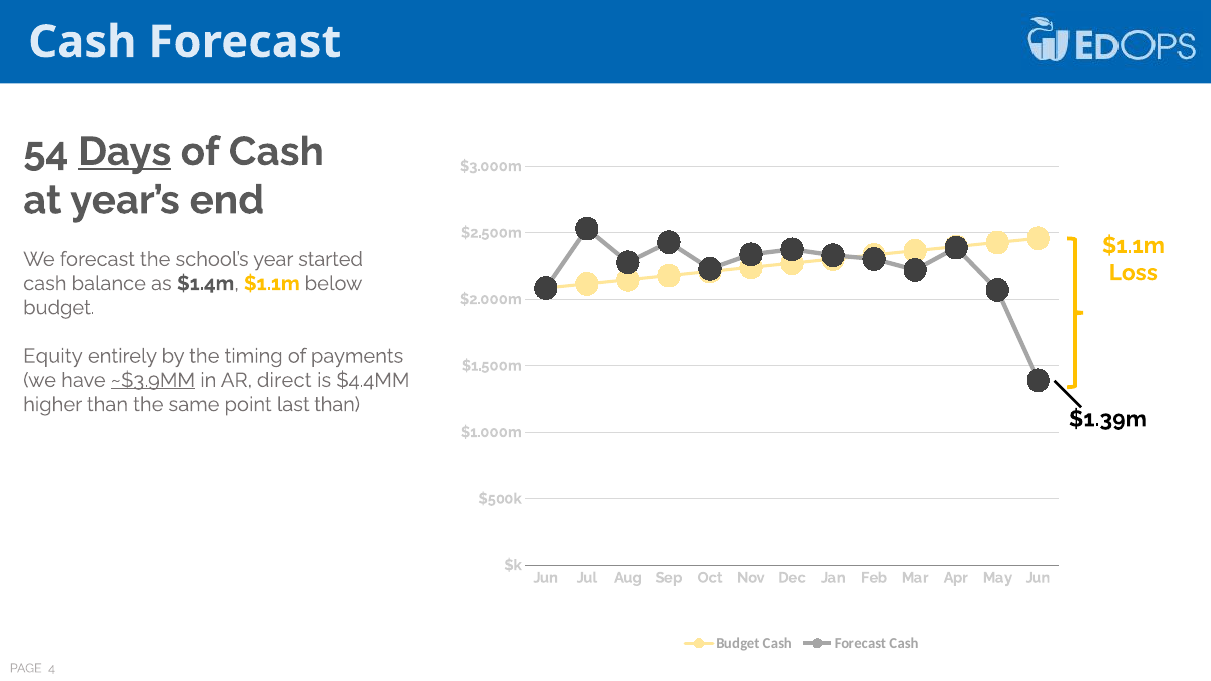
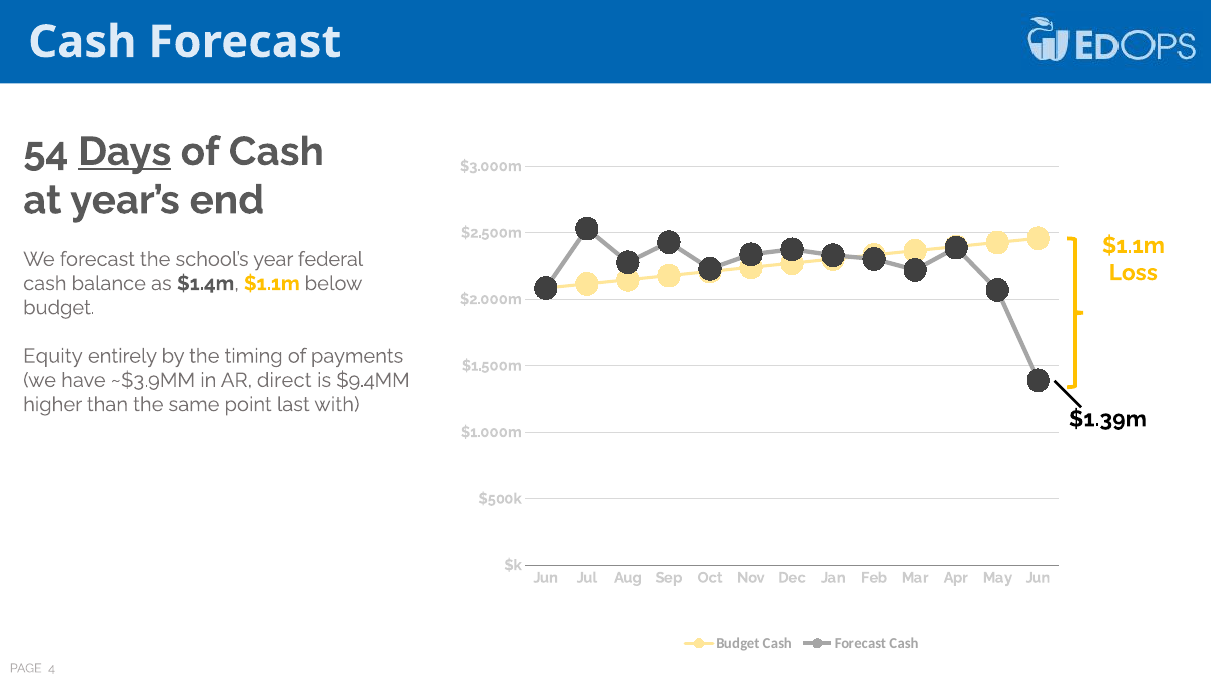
started: started -> federal
~$3.9MM underline: present -> none
$4.4MM: $4.4MM -> $9.4MM
last than: than -> with
